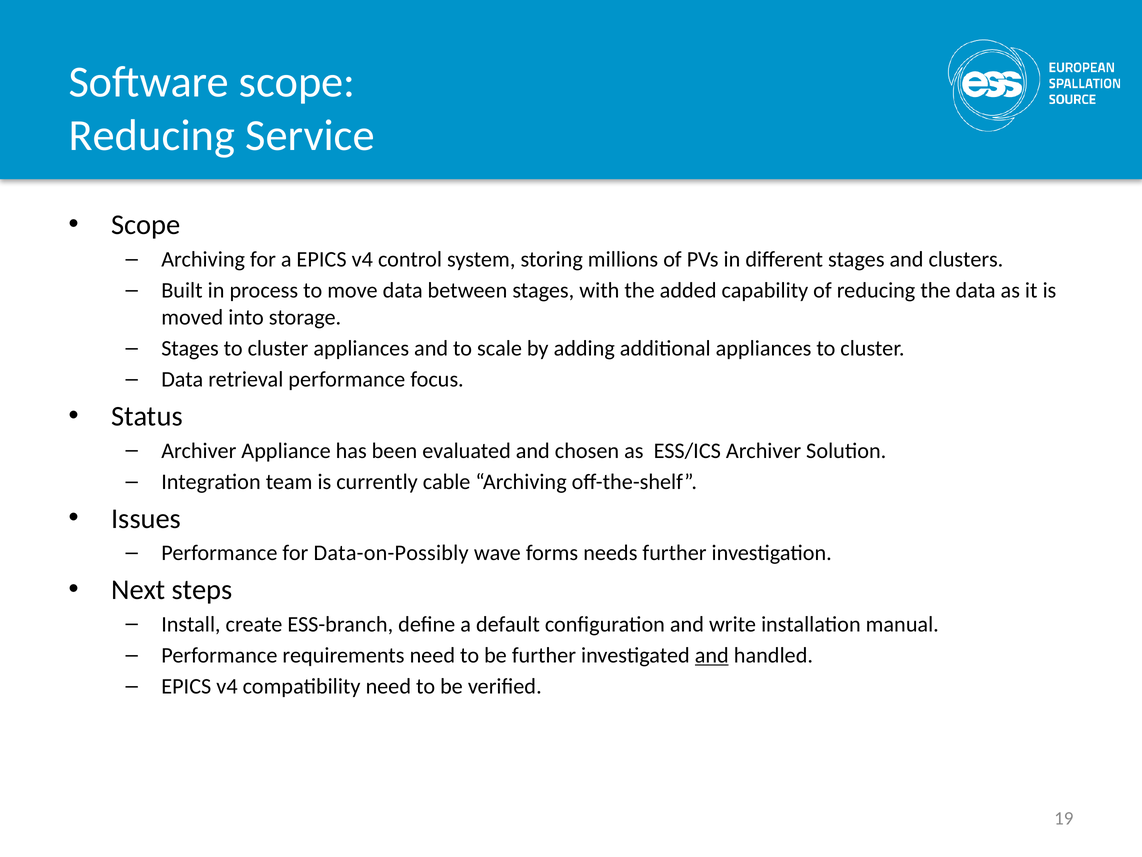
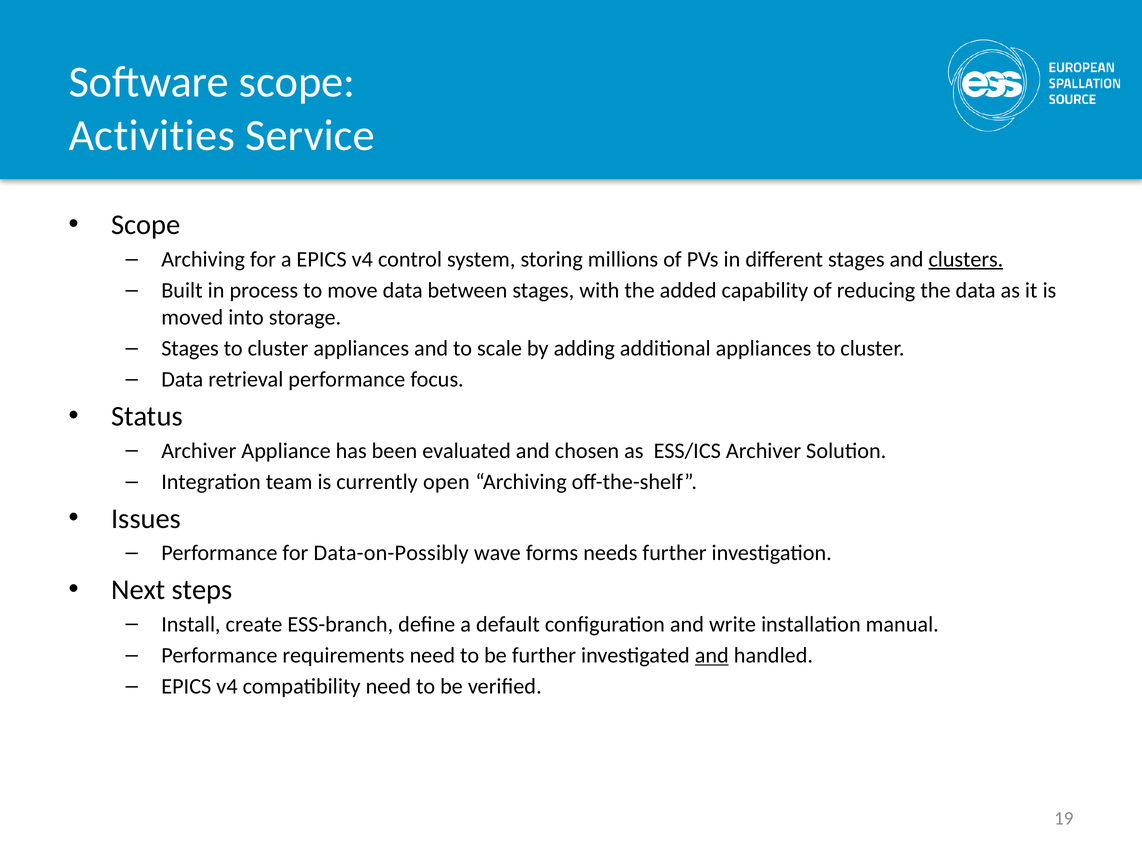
Reducing at (152, 135): Reducing -> Activities
clusters underline: none -> present
cable: cable -> open
